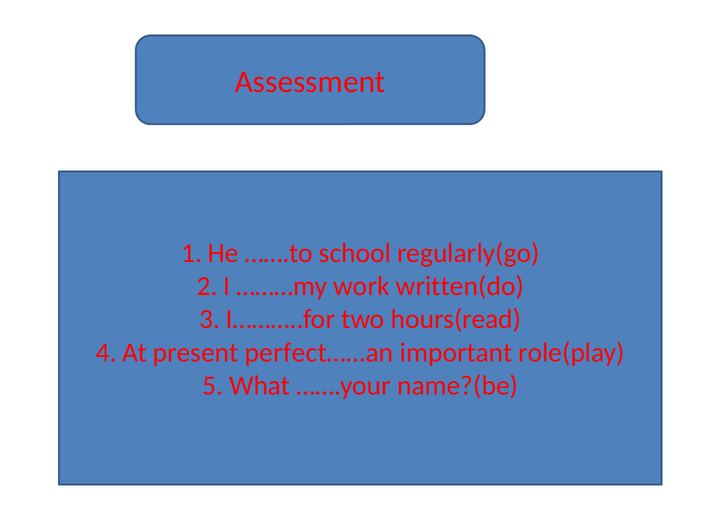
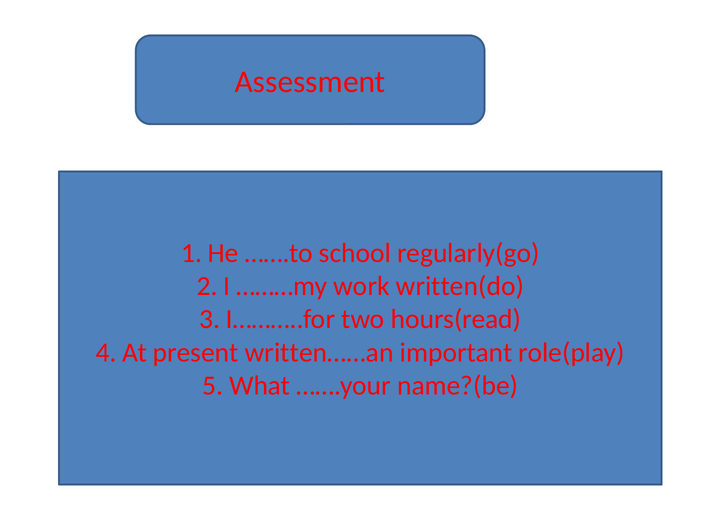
perfect……an: perfect……an -> written……an
